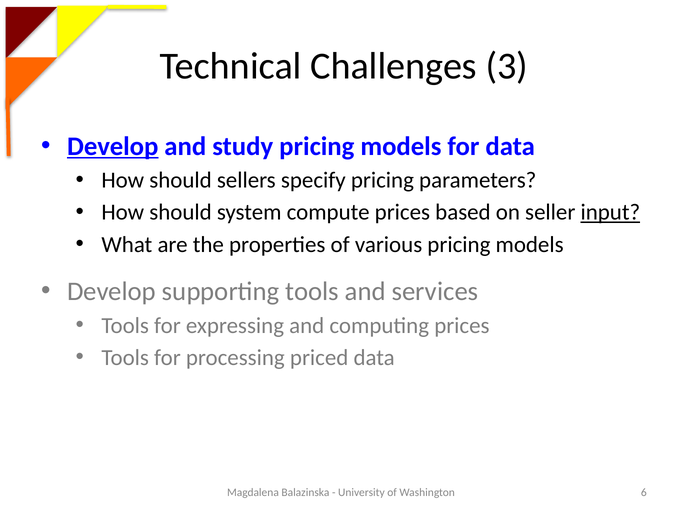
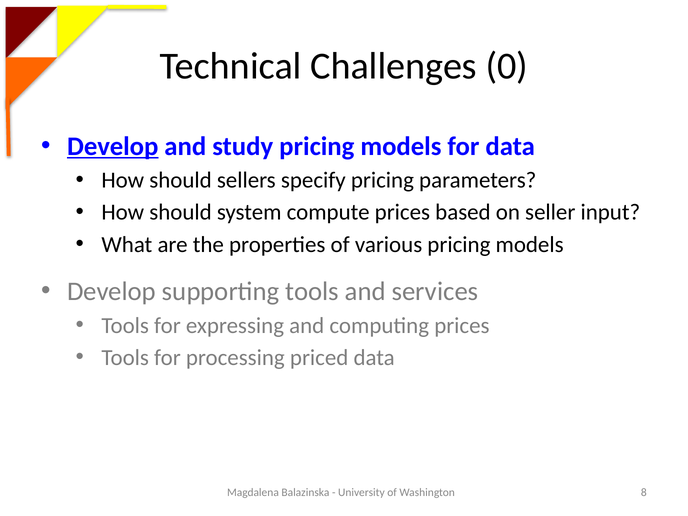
3: 3 -> 0
input underline: present -> none
6: 6 -> 8
